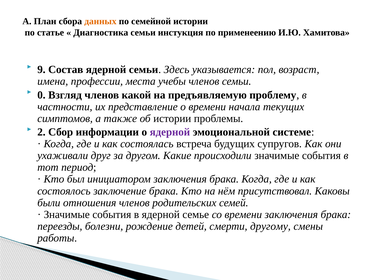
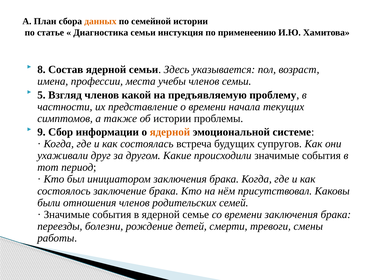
9: 9 -> 8
0: 0 -> 5
2: 2 -> 9
ядерной at (170, 132) colour: purple -> orange
другому: другому -> тревоги
